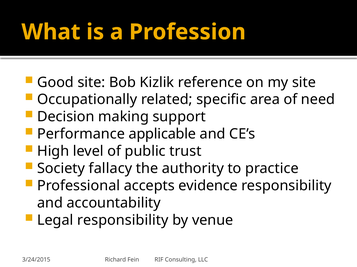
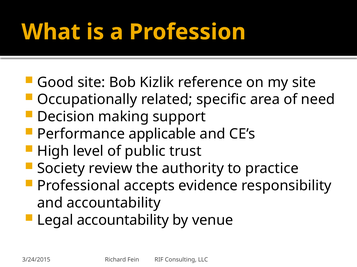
fallacy: fallacy -> review
Legal responsibility: responsibility -> accountability
